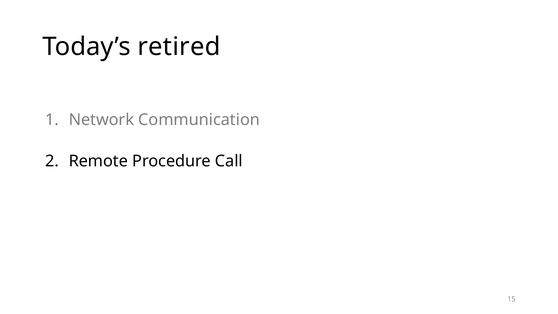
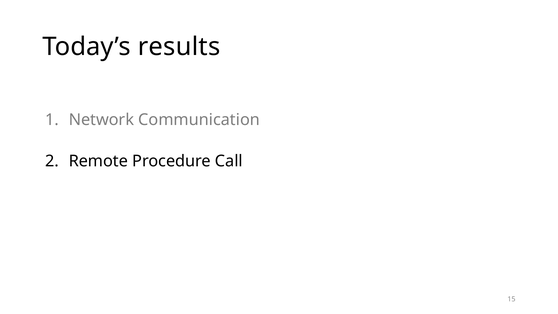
retired: retired -> results
